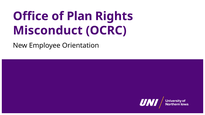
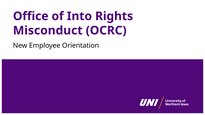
Plan: Plan -> Into
